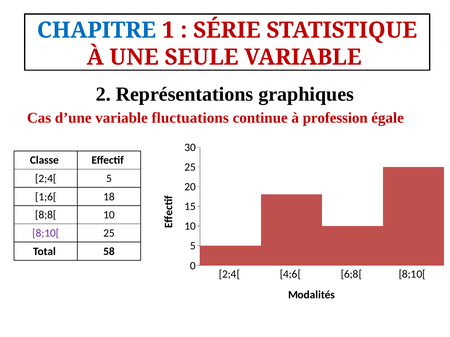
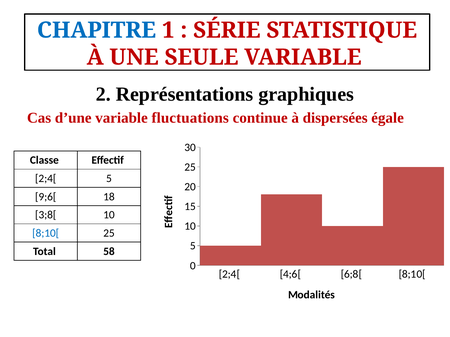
profession: profession -> dispersées
1;6[: 1;6[ -> 9;6[
8;8[: 8;8[ -> 3;8[
8;10[ at (46, 233) colour: purple -> blue
